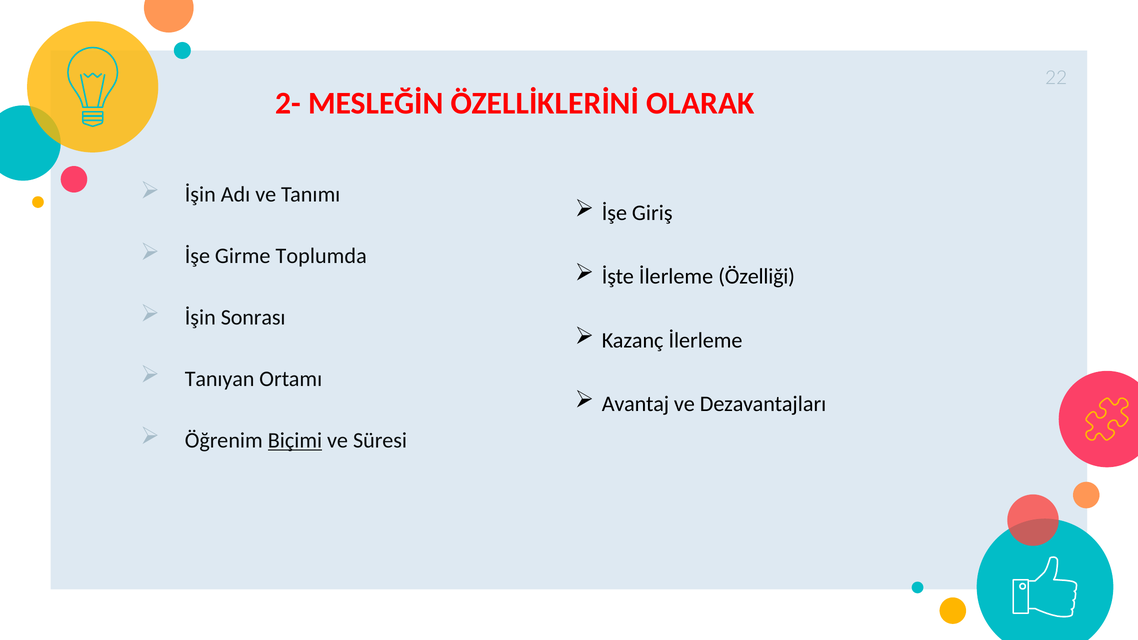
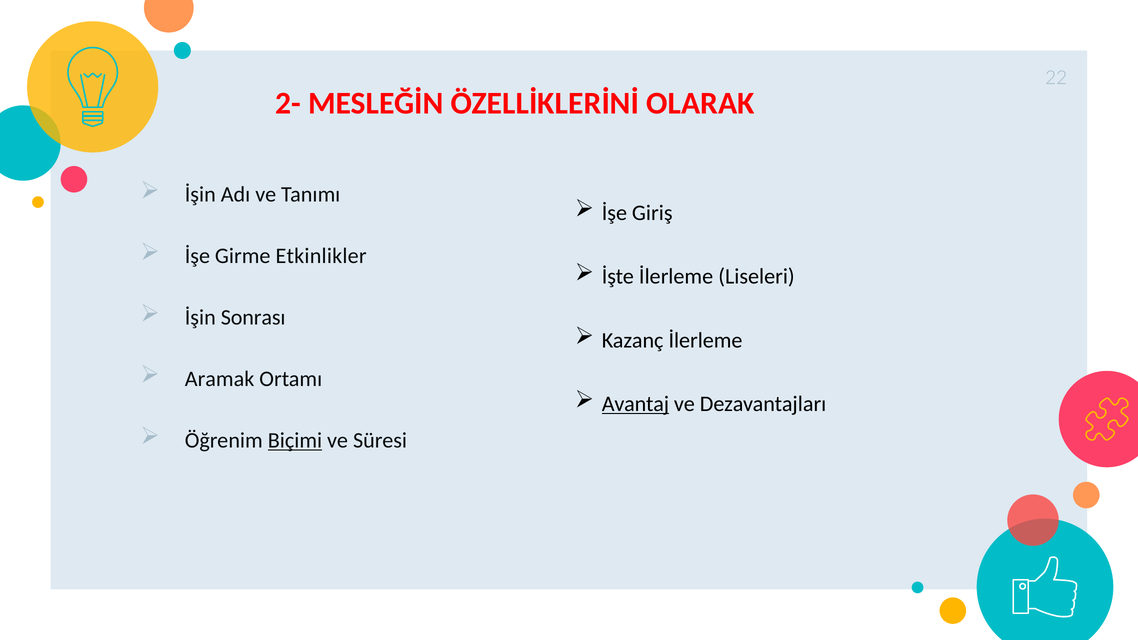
Toplumda: Toplumda -> Etkinlikler
Özelliği: Özelliği -> Liseleri
Tanıyan: Tanıyan -> Aramak
Avantaj underline: none -> present
